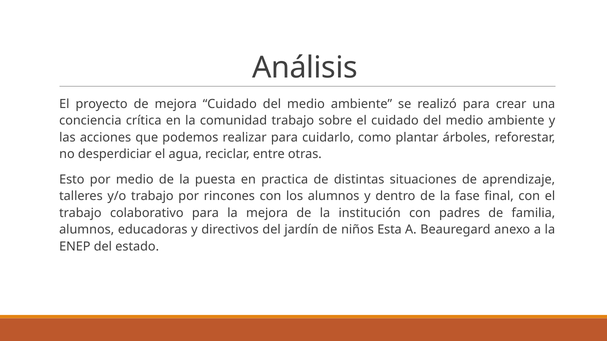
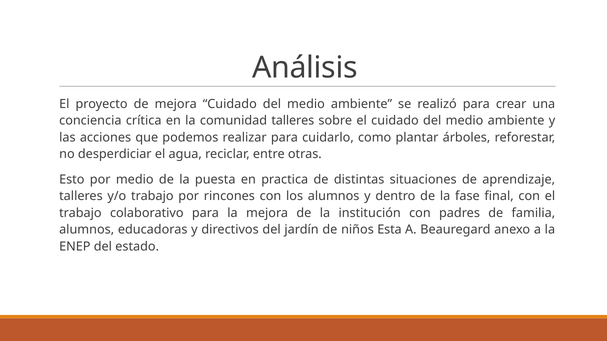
comunidad trabajo: trabajo -> talleres
